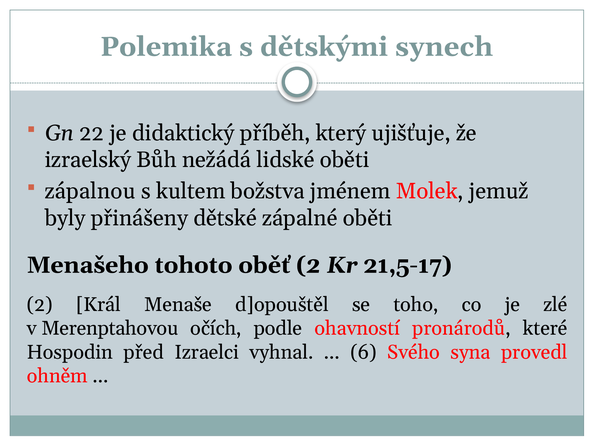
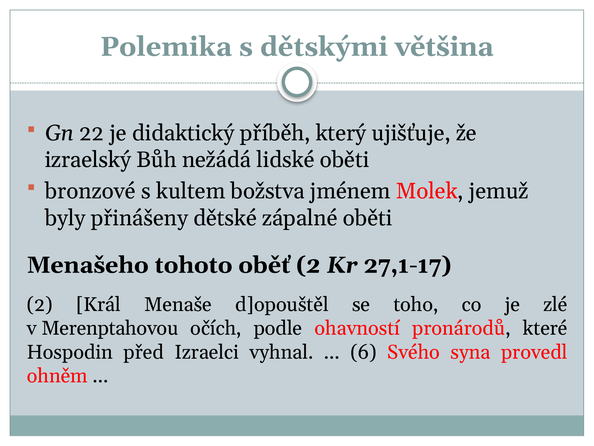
synech: synech -> většina
zápalnou: zápalnou -> bronzové
21,5-17: 21,5-17 -> 27,1-17
